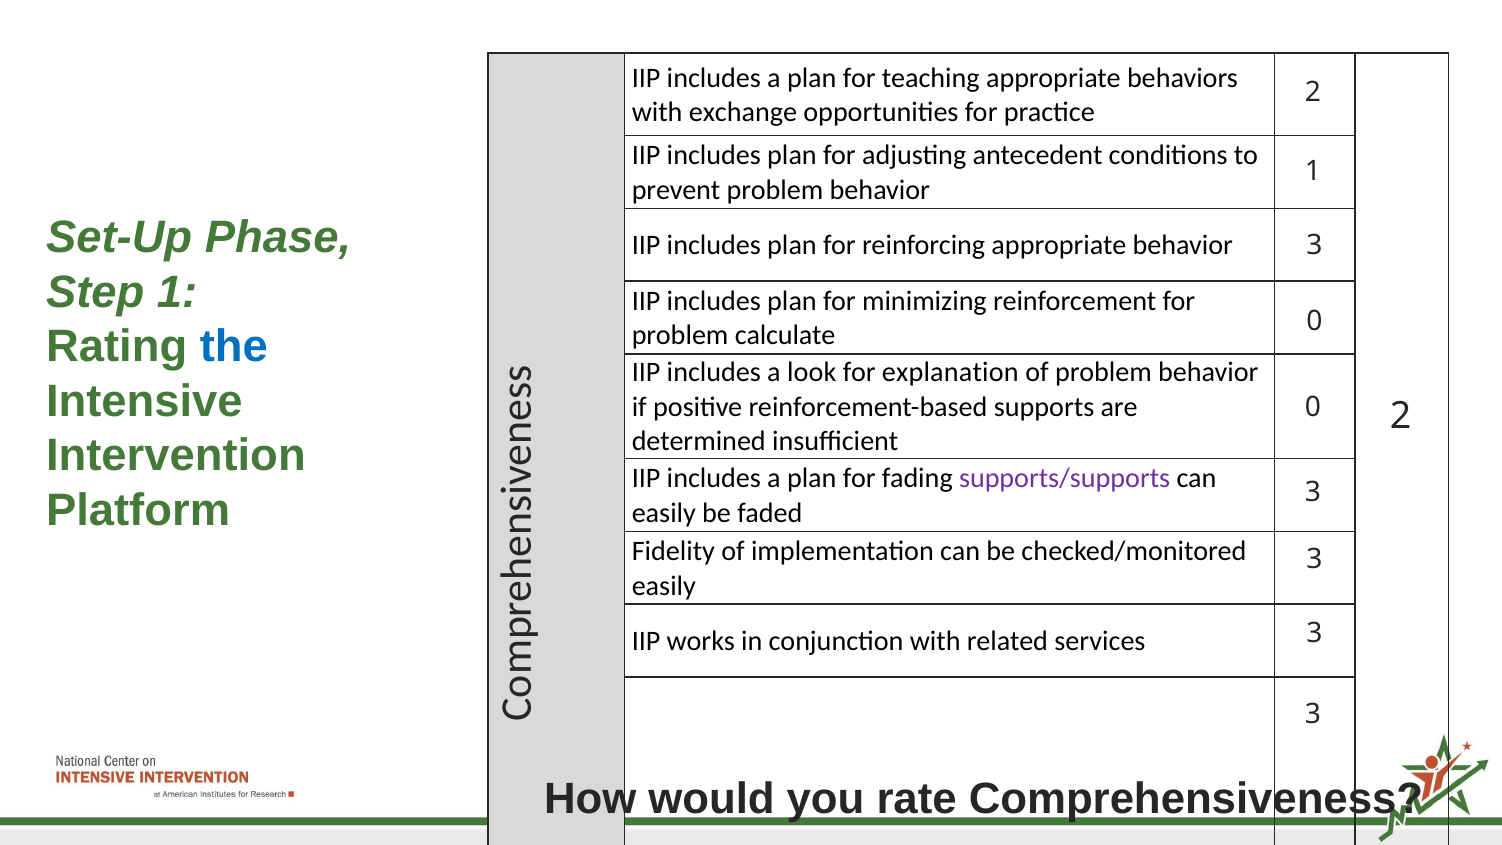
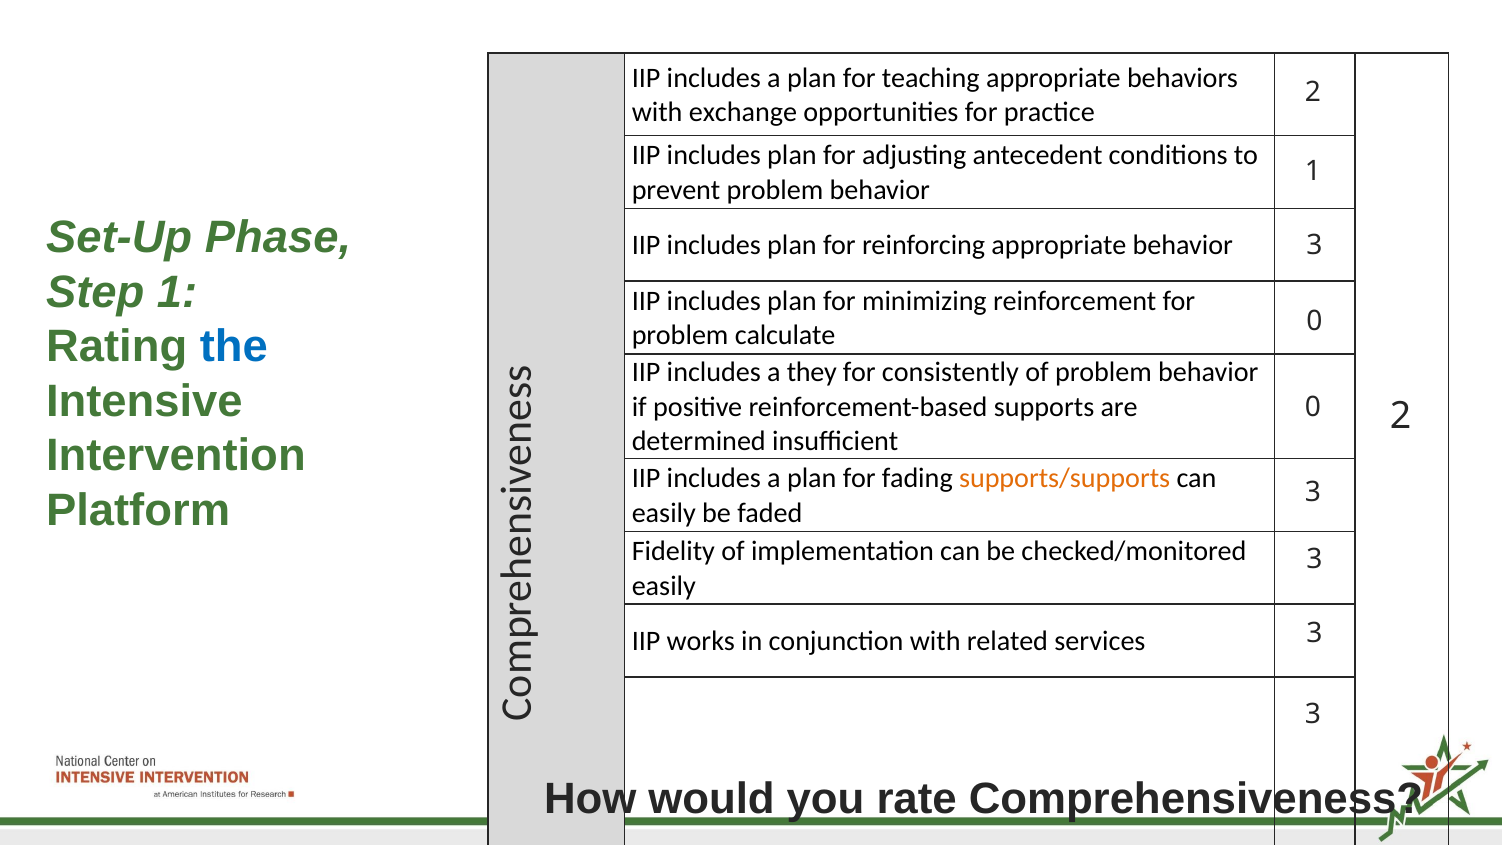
look: look -> they
explanation: explanation -> consistently
supports/supports colour: purple -> orange
